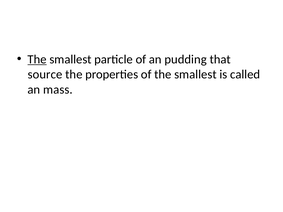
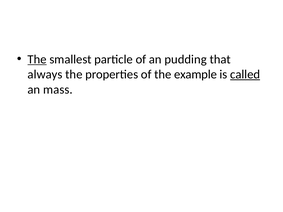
source: source -> always
of the smallest: smallest -> example
called underline: none -> present
